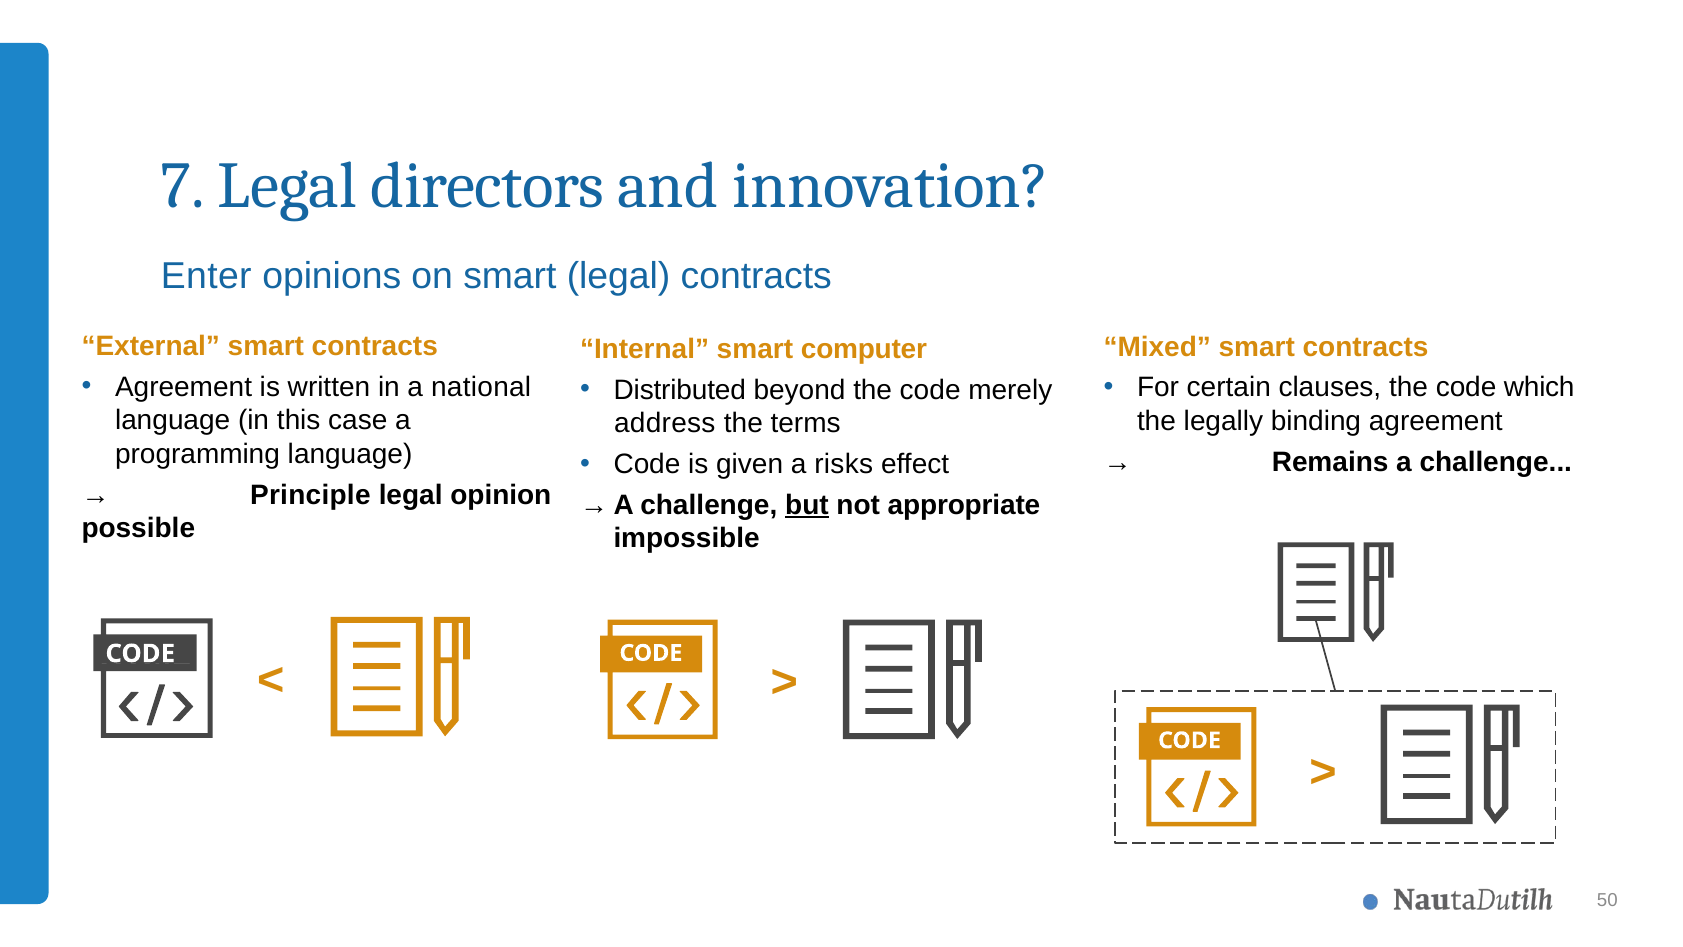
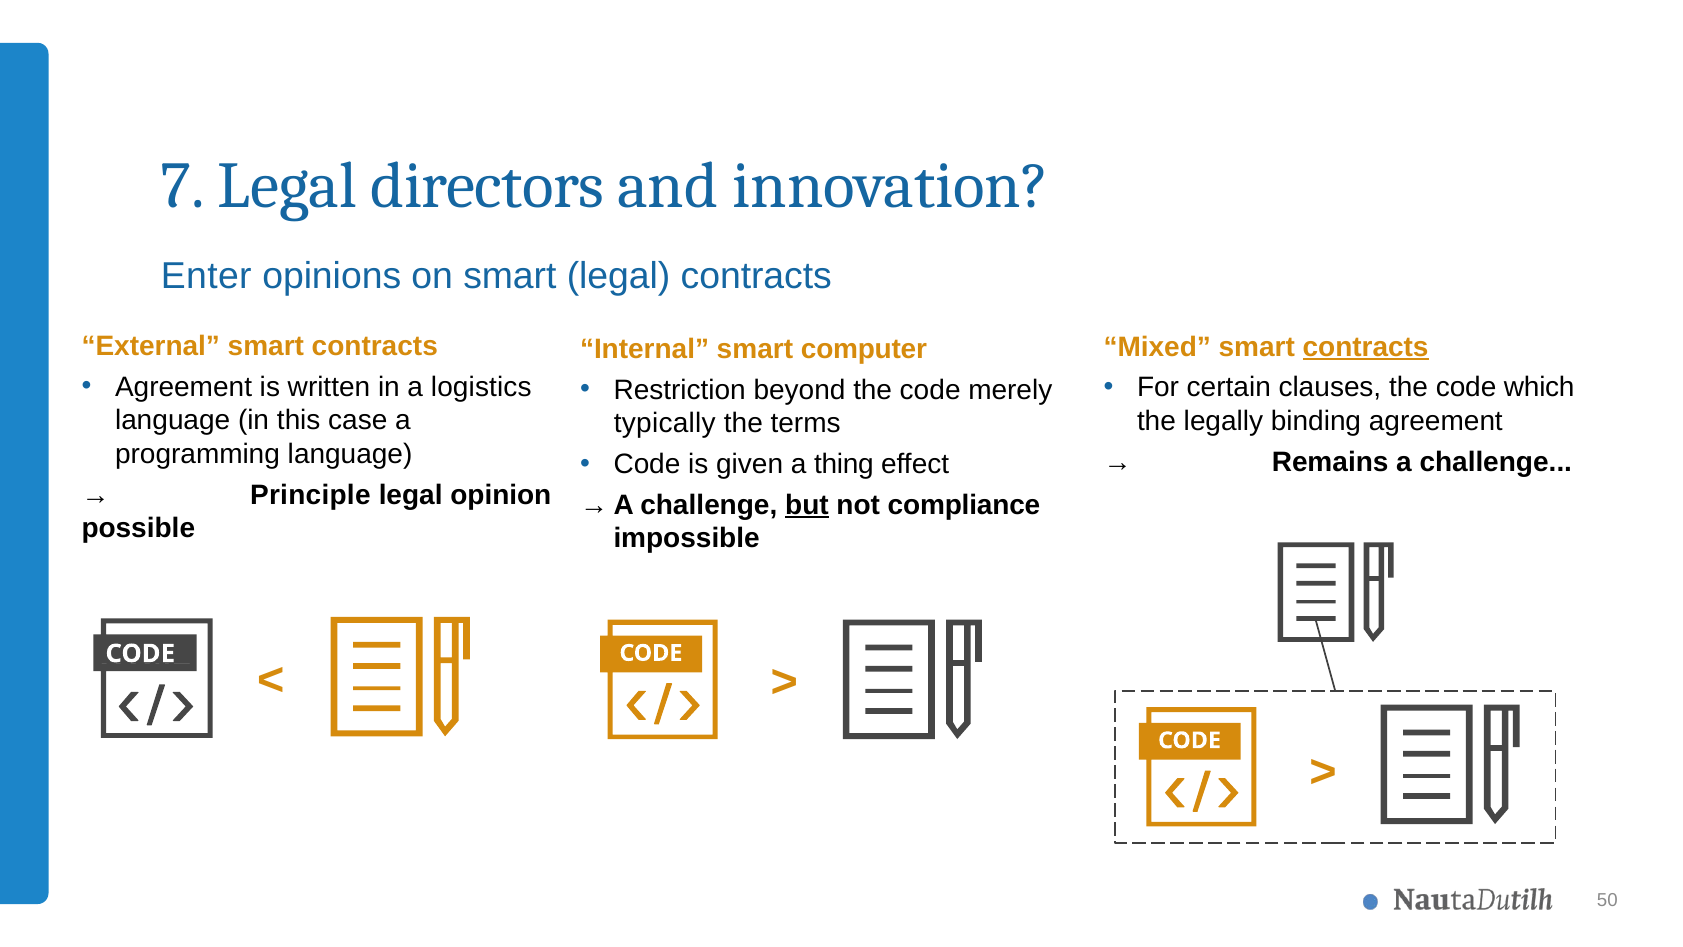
contracts at (1366, 347) underline: none -> present
national: national -> logistics
Distributed: Distributed -> Restriction
address: address -> typically
risks: risks -> thing
appropriate: appropriate -> compliance
